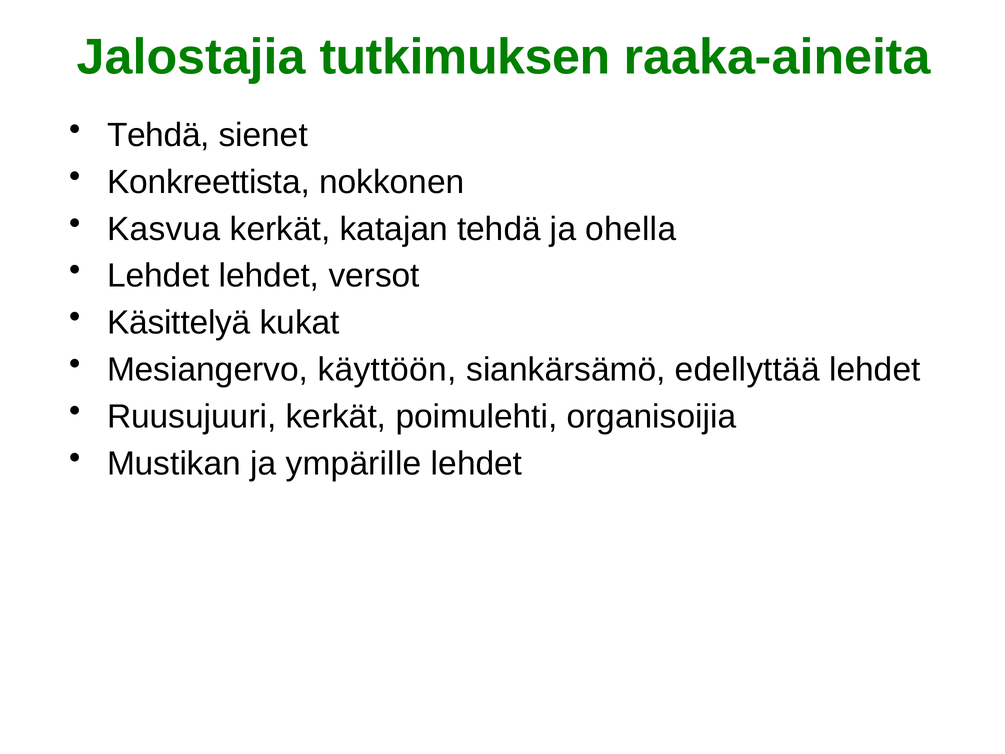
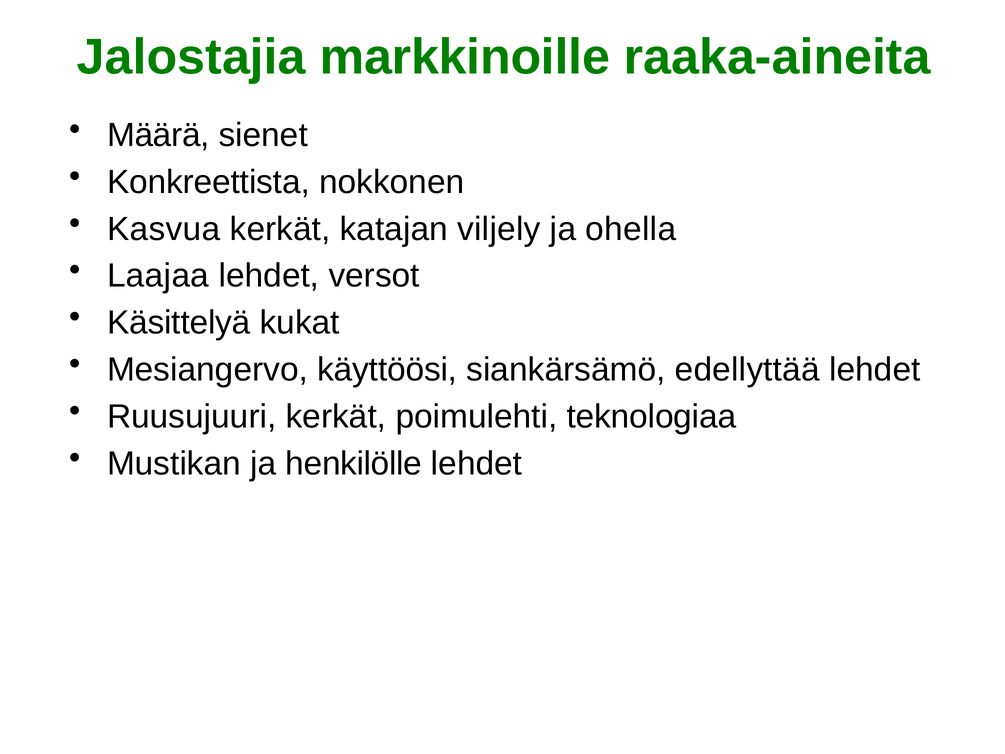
tutkimuksen: tutkimuksen -> markkinoille
Tehdä at (158, 135): Tehdä -> Määrä
katajan tehdä: tehdä -> viljely
Lehdet at (158, 276): Lehdet -> Laajaa
käyttöön: käyttöön -> käyttöösi
organisoijia: organisoijia -> teknologiaa
ympärille: ympärille -> henkilölle
